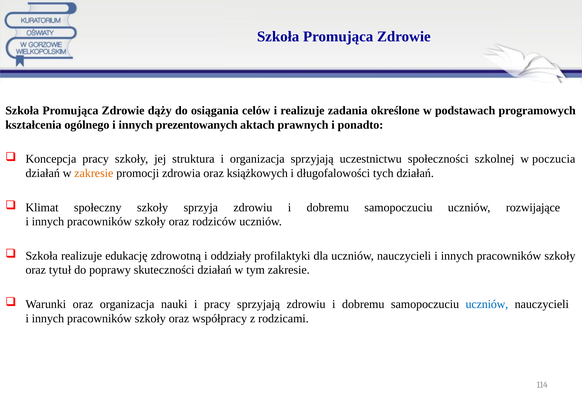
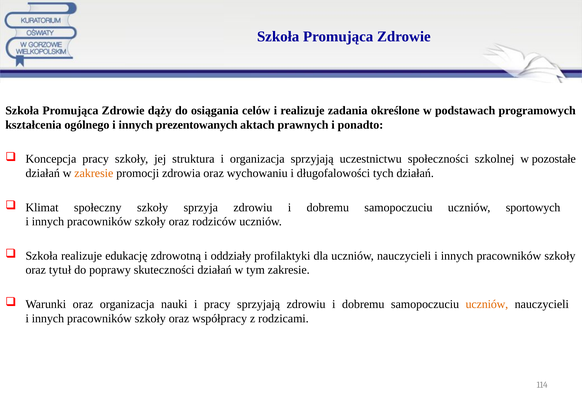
poczucia: poczucia -> pozostałe
książkowych: książkowych -> wychowaniu
rozwijające: rozwijające -> sportowych
uczniów at (487, 304) colour: blue -> orange
